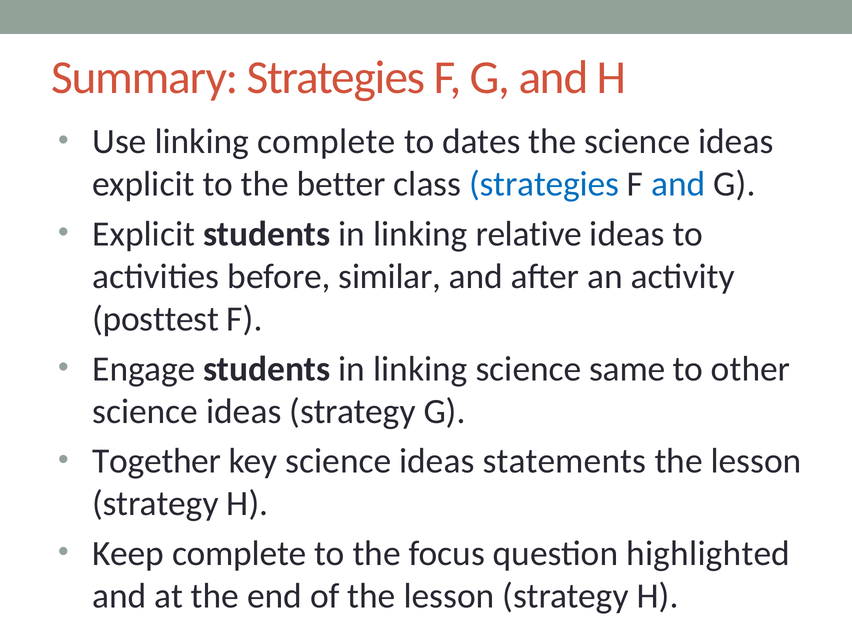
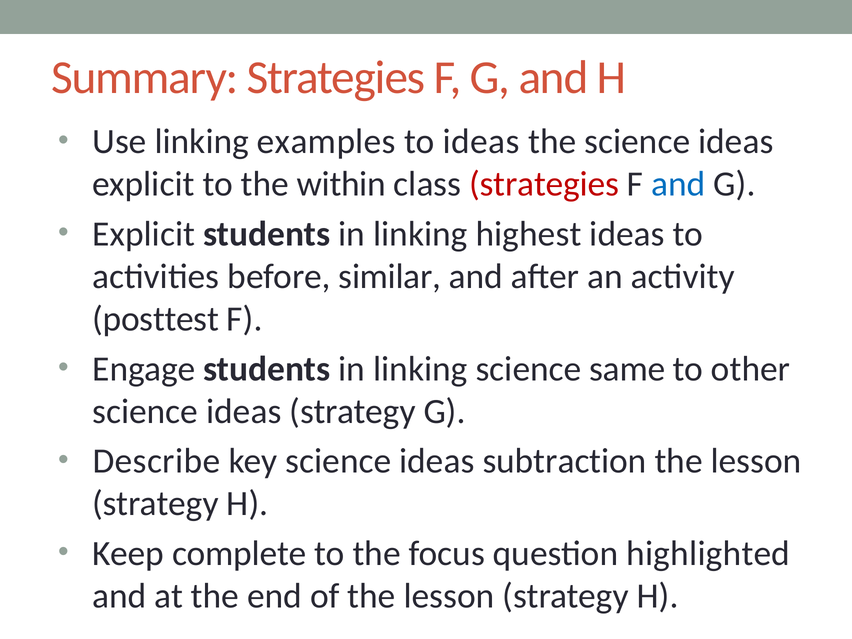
linking complete: complete -> examples
to dates: dates -> ideas
better: better -> within
strategies at (544, 184) colour: blue -> red
relative: relative -> highest
Together: Together -> Describe
statements: statements -> subtraction
